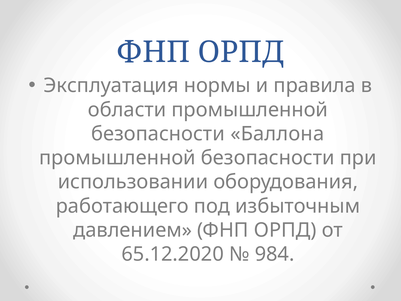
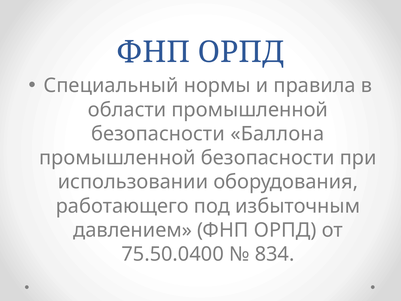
Эксплуатация: Эксплуатация -> Специальный
65.12.2020: 65.12.2020 -> 75.50.0400
984: 984 -> 834
